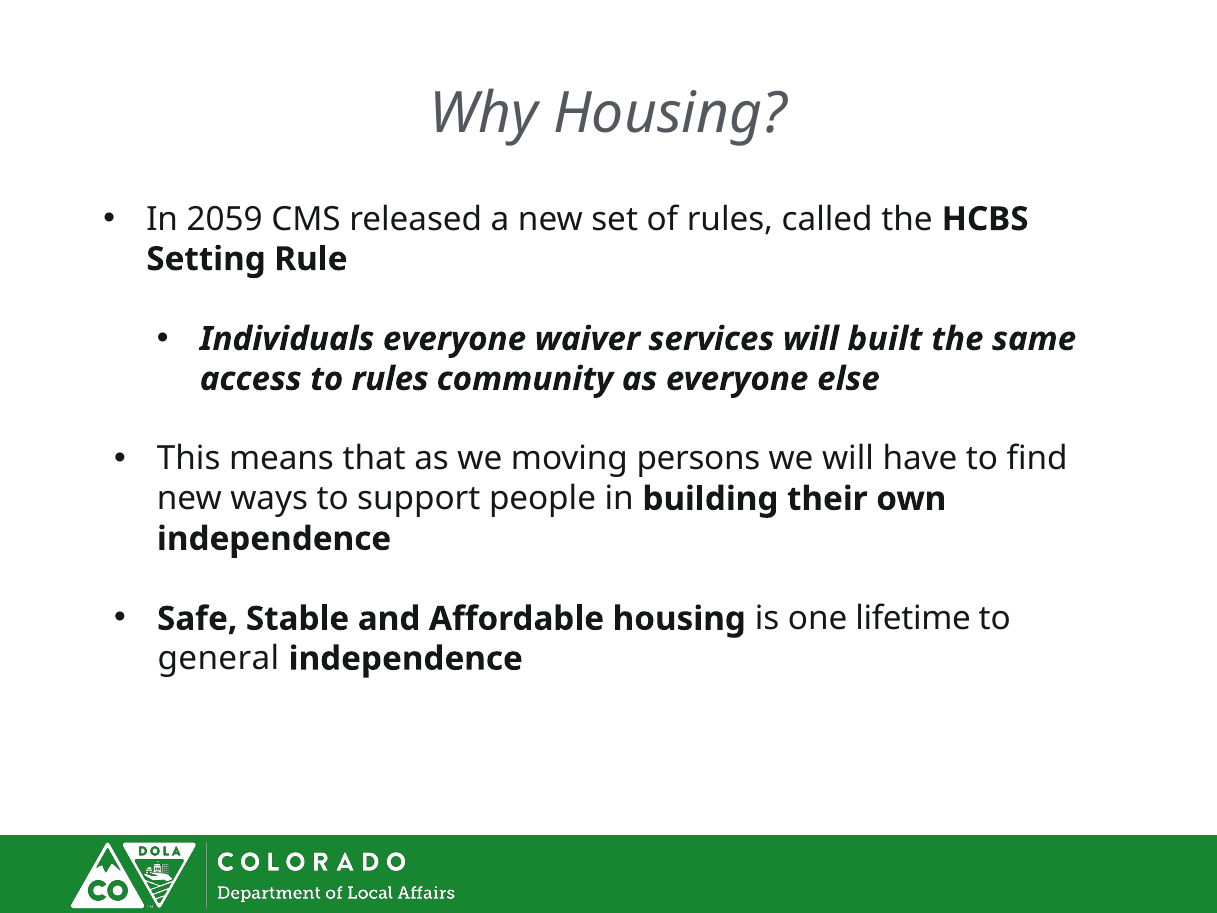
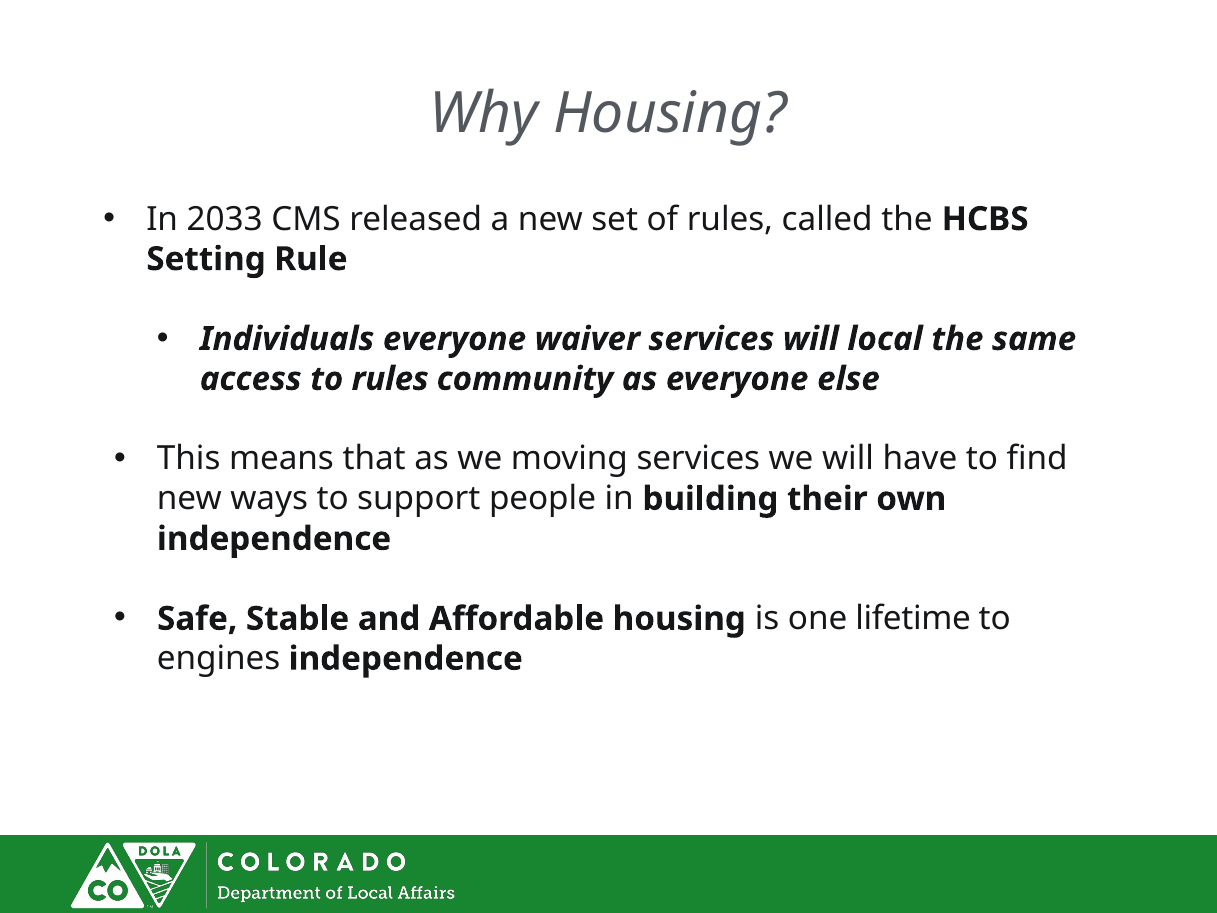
2059: 2059 -> 2033
built: built -> local
moving persons: persons -> services
general: general -> engines
